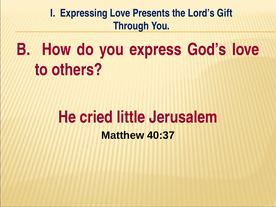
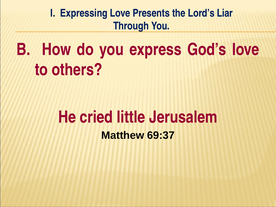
Gift: Gift -> Liar
40:37: 40:37 -> 69:37
